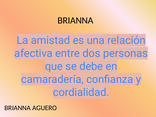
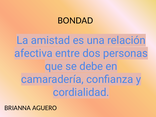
BRIANNA at (75, 20): BRIANNA -> BONDAD
